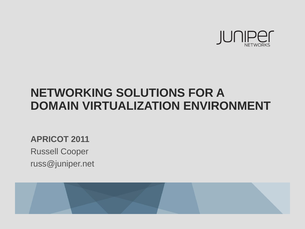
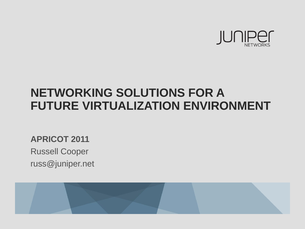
DOMAIN: DOMAIN -> FUTURE
